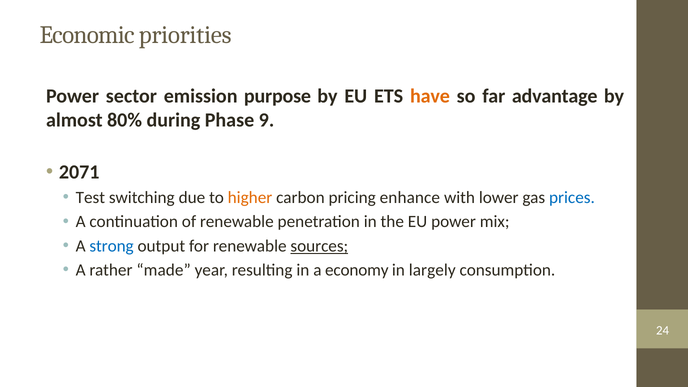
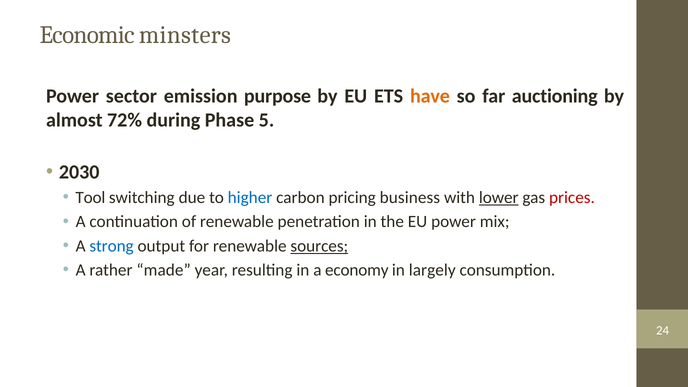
priorities: priorities -> minsters
advantage: advantage -> auctioning
80%: 80% -> 72%
9: 9 -> 5
2071: 2071 -> 2030
Test: Test -> Tool
higher colour: orange -> blue
enhance: enhance -> business
lower underline: none -> present
prices colour: blue -> red
